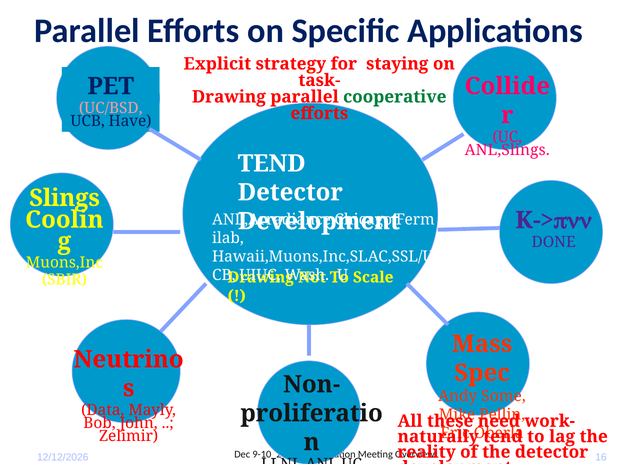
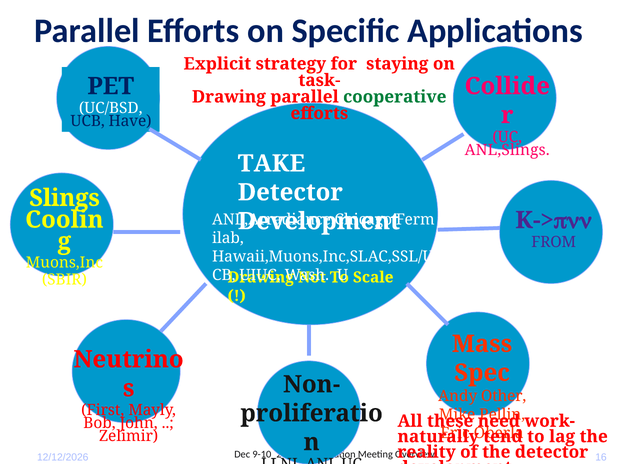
UC/BSD colour: pink -> white
TEND at (272, 163): TEND -> TAKE
DONE: DONE -> FROM
Some: Some -> Other
Data: Data -> First
